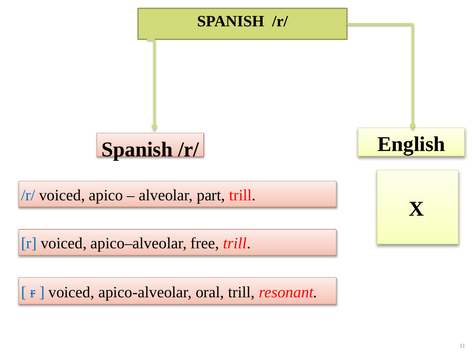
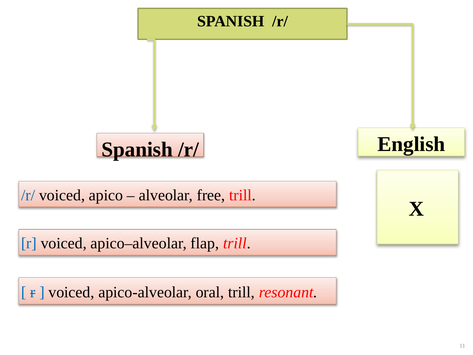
part: part -> free
free: free -> flap
